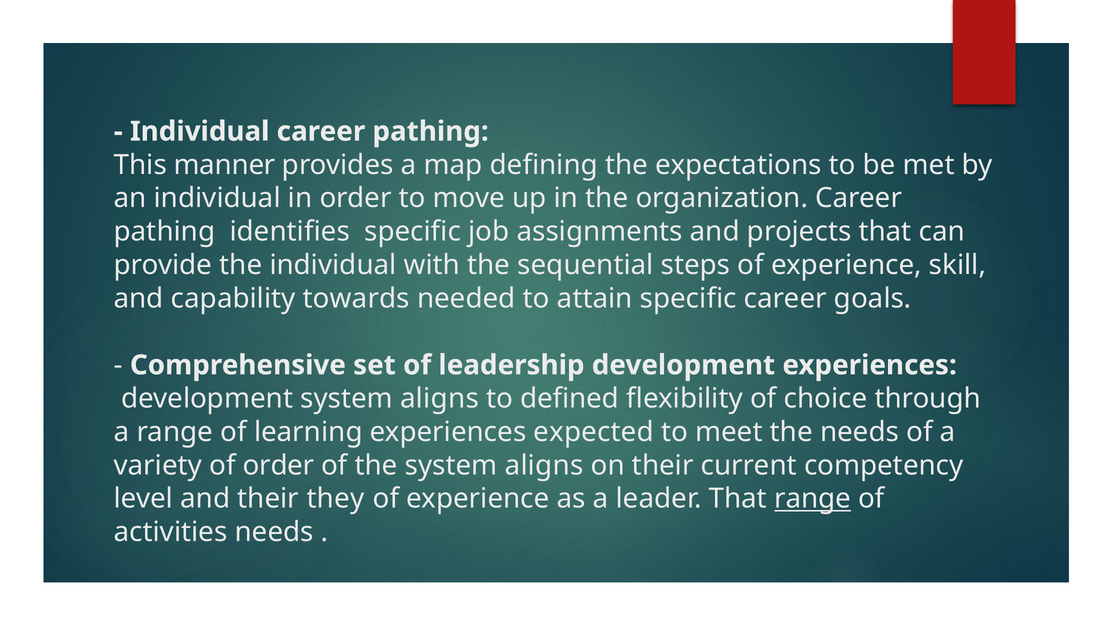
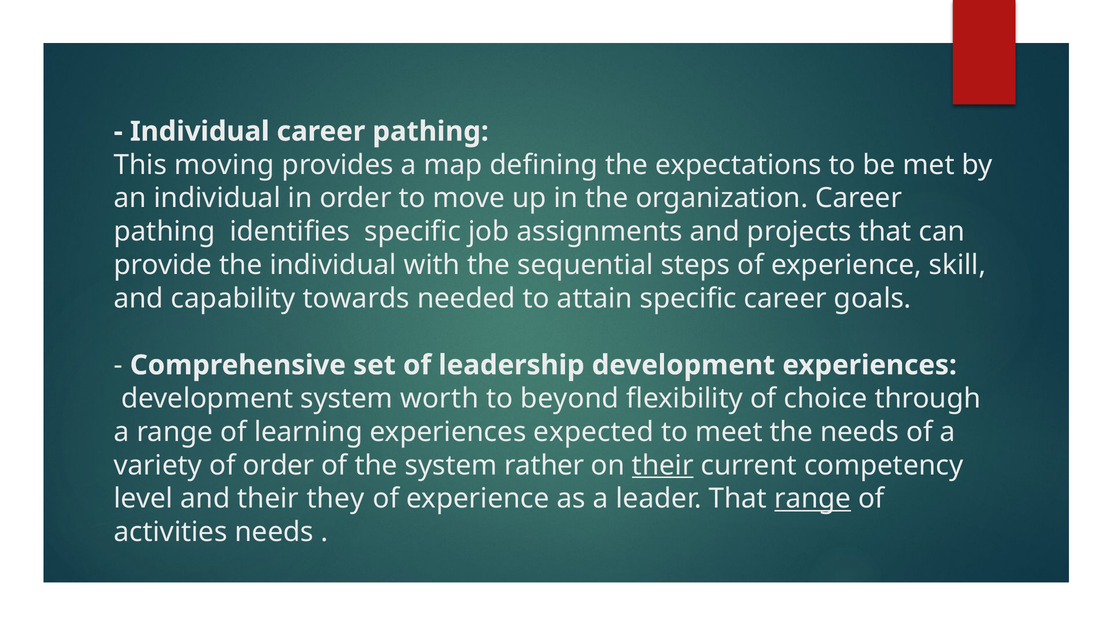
manner: manner -> moving
development system aligns: aligns -> worth
defined: defined -> beyond
the system aligns: aligns -> rather
their at (663, 465) underline: none -> present
